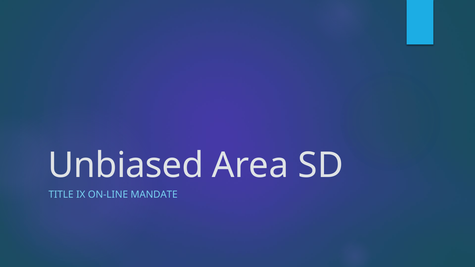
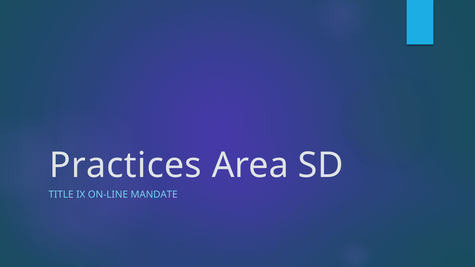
Unbiased: Unbiased -> Practices
